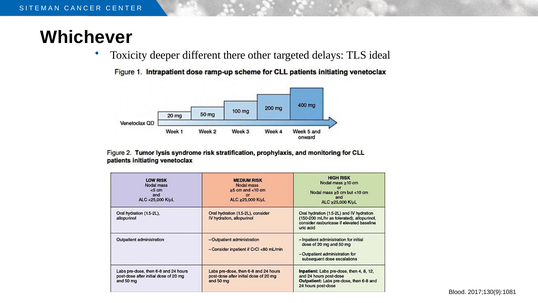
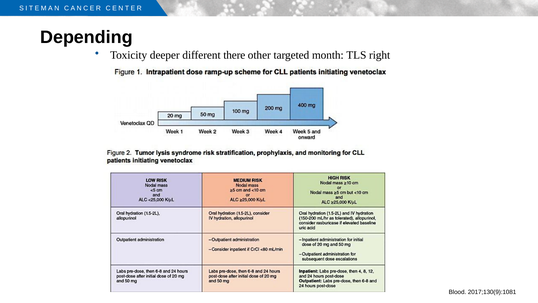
Whichever: Whichever -> Depending
delays: delays -> month
ideal: ideal -> right
